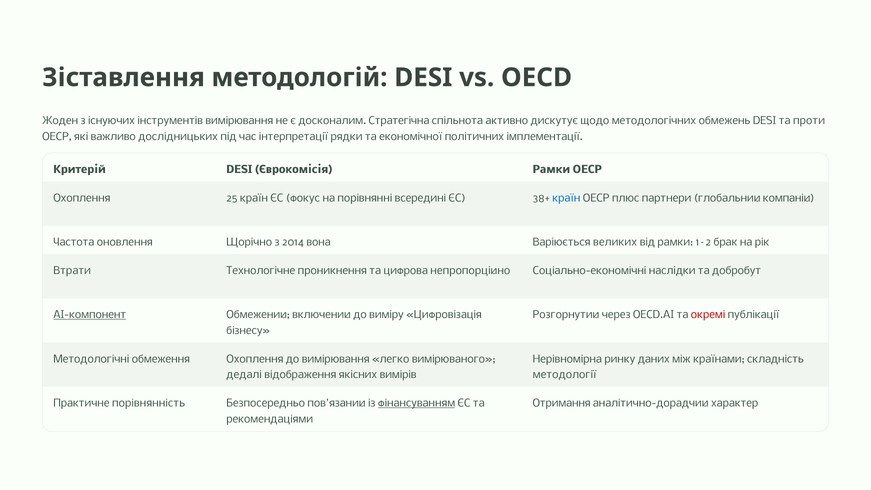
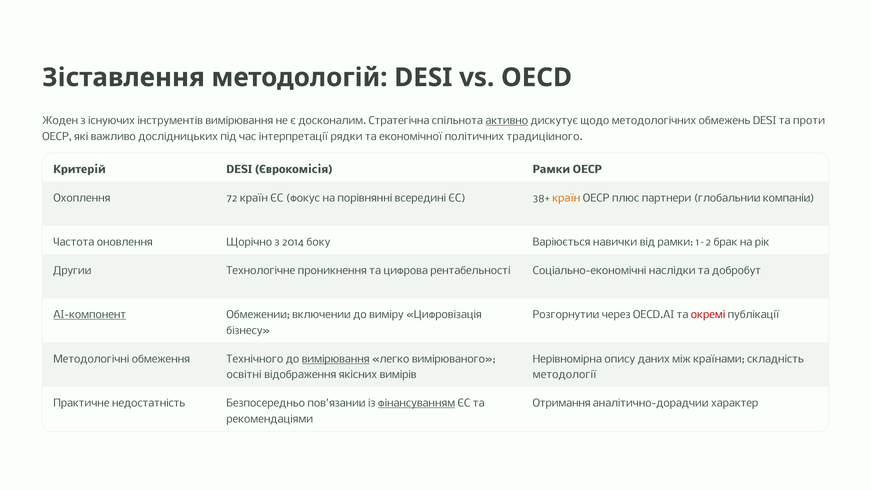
активно underline: none -> present
імплементації: імплементації -> традиційного
25: 25 -> 72
країн at (566, 198) colour: blue -> orange
вона: вона -> боку
великих: великих -> навички
Втрати: Втрати -> Другий
непропорційно: непропорційно -> рентабельності
обмеження Охоплення: Охоплення -> Технічного
вимірювання at (336, 359) underline: none -> present
ринку: ринку -> опису
дедалі: дедалі -> освітні
порівнянність: порівнянність -> недостатність
